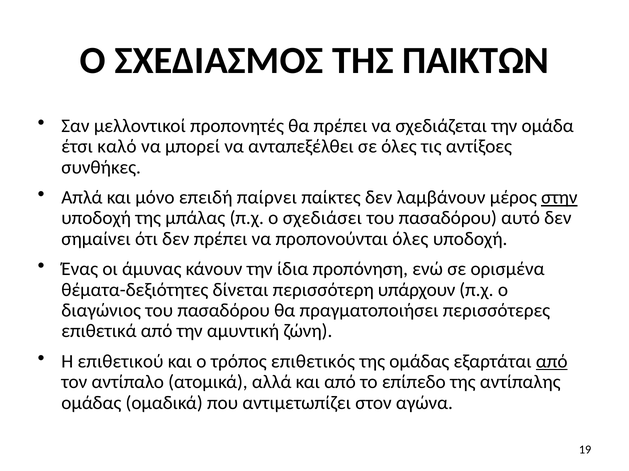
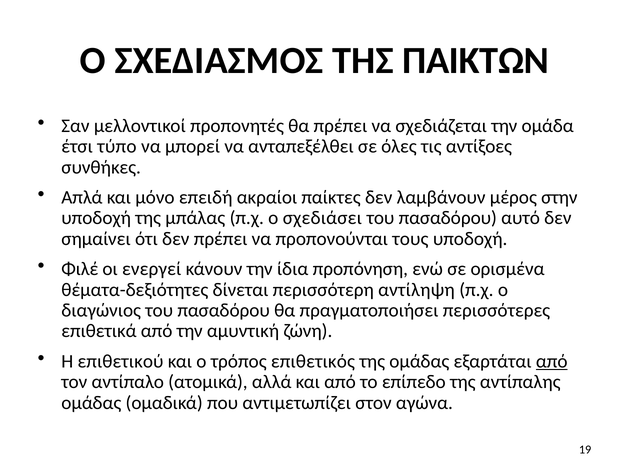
καλό: καλό -> τύπο
παίρνει: παίρνει -> ακραίοι
στην underline: present -> none
προπονούνται όλες: όλες -> τους
Ένας: Ένας -> Φιλέ
άμυνας: άμυνας -> ενεργεί
υπάρχουν: υπάρχουν -> αντίληψη
